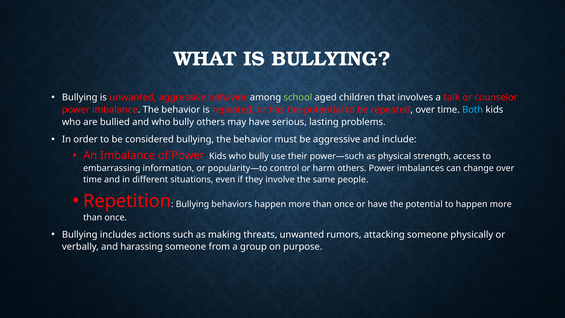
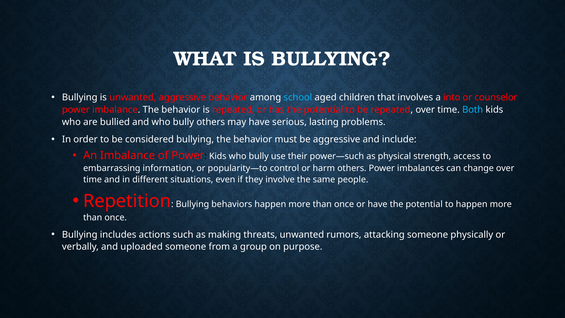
school colour: light green -> light blue
talk: talk -> into
harassing: harassing -> uploaded
